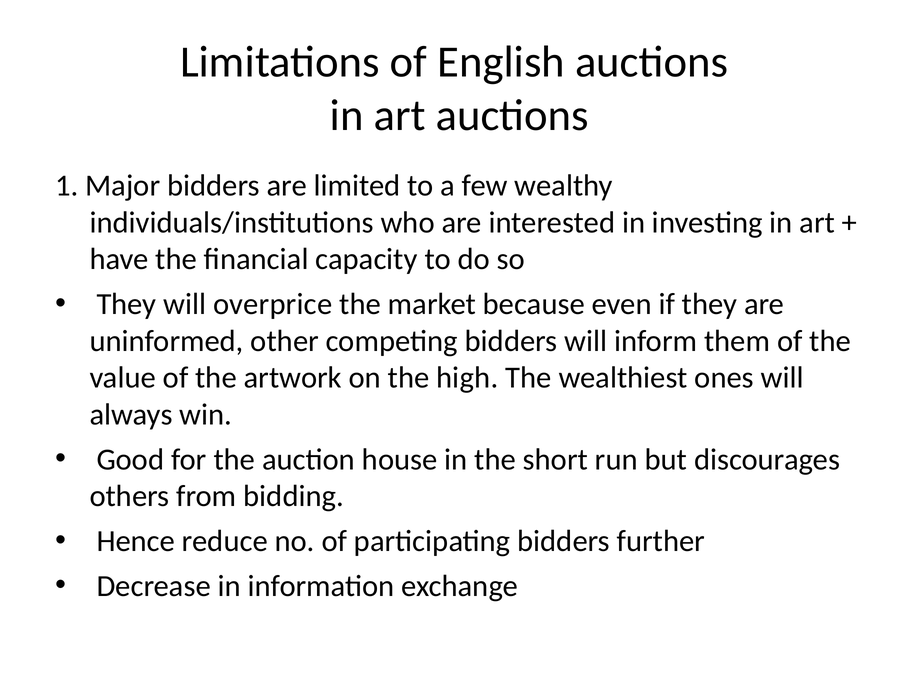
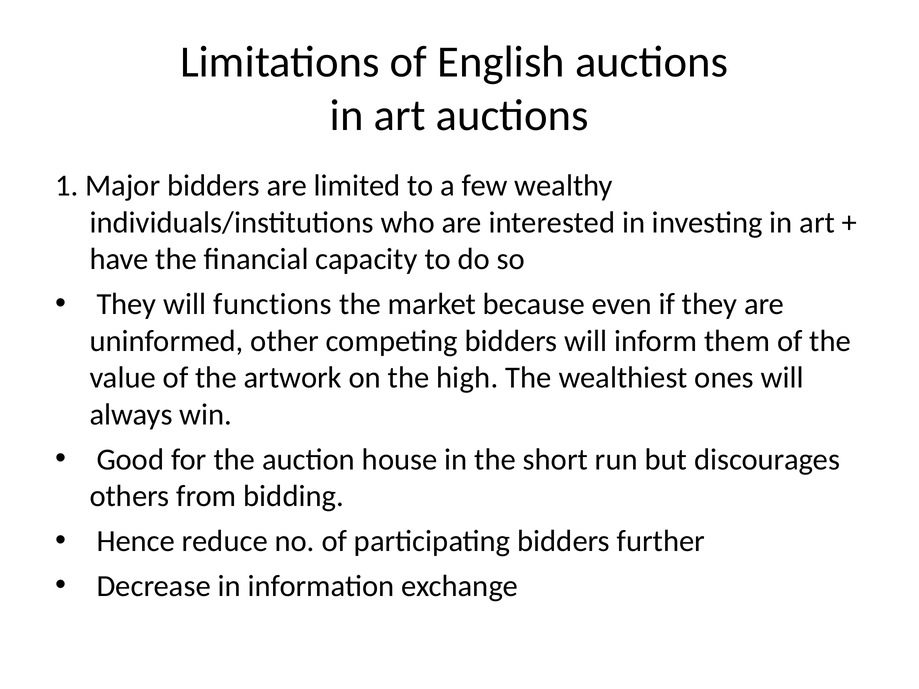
overprice: overprice -> functions
